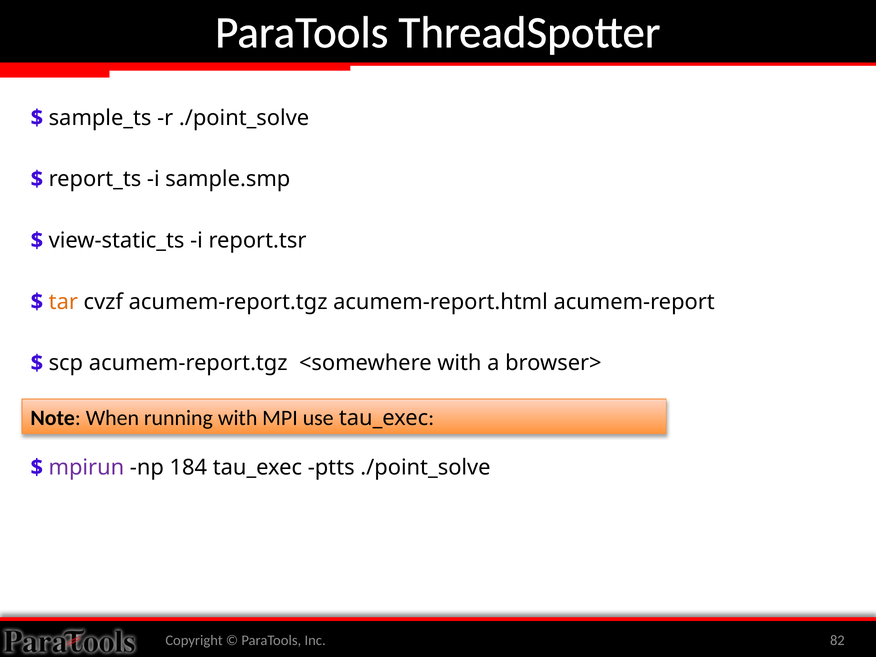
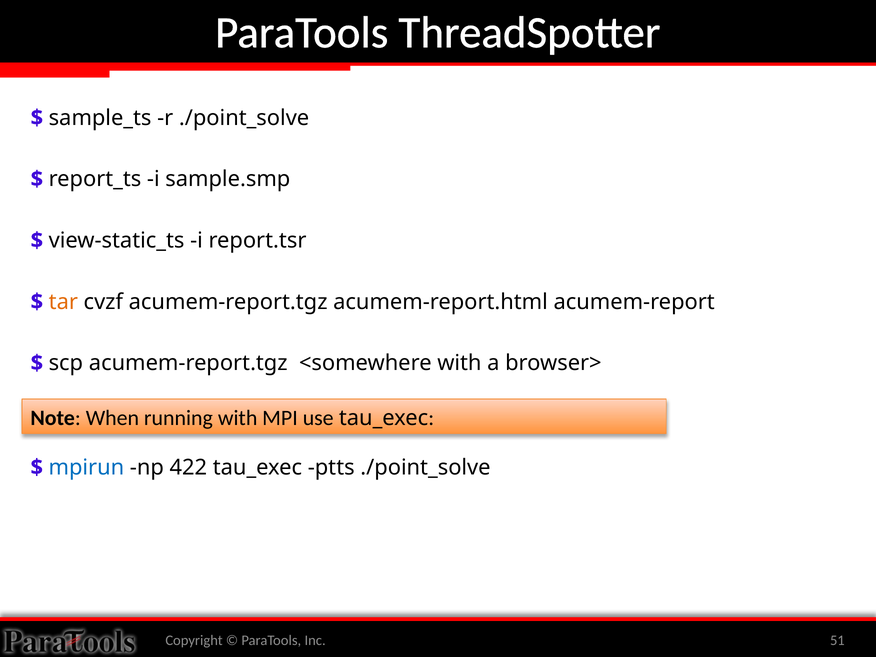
mpirun colour: purple -> blue
184: 184 -> 422
82: 82 -> 51
